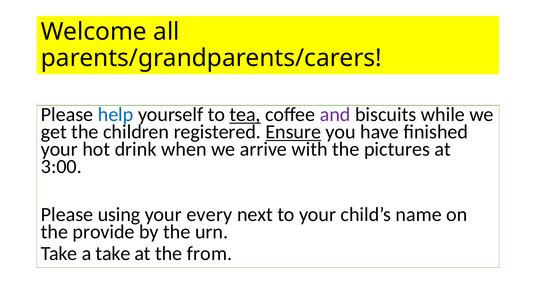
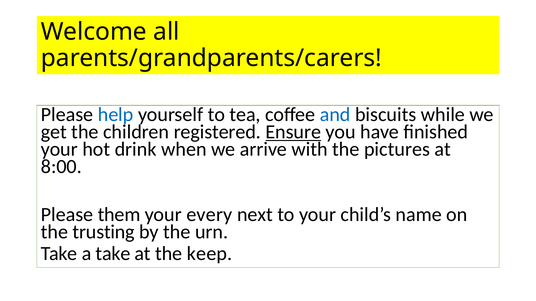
tea underline: present -> none
and colour: purple -> blue
3:00: 3:00 -> 8:00
using: using -> them
provide: provide -> trusting
from: from -> keep
